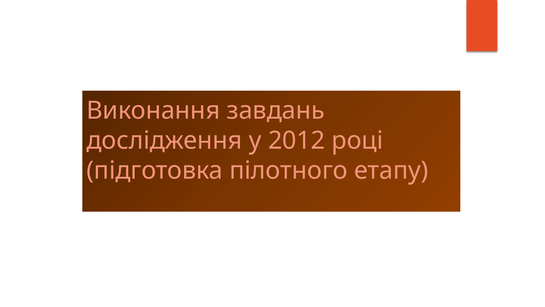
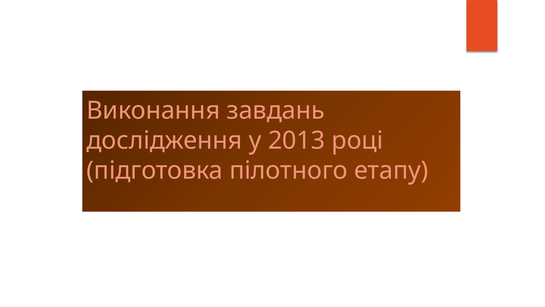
2012: 2012 -> 2013
